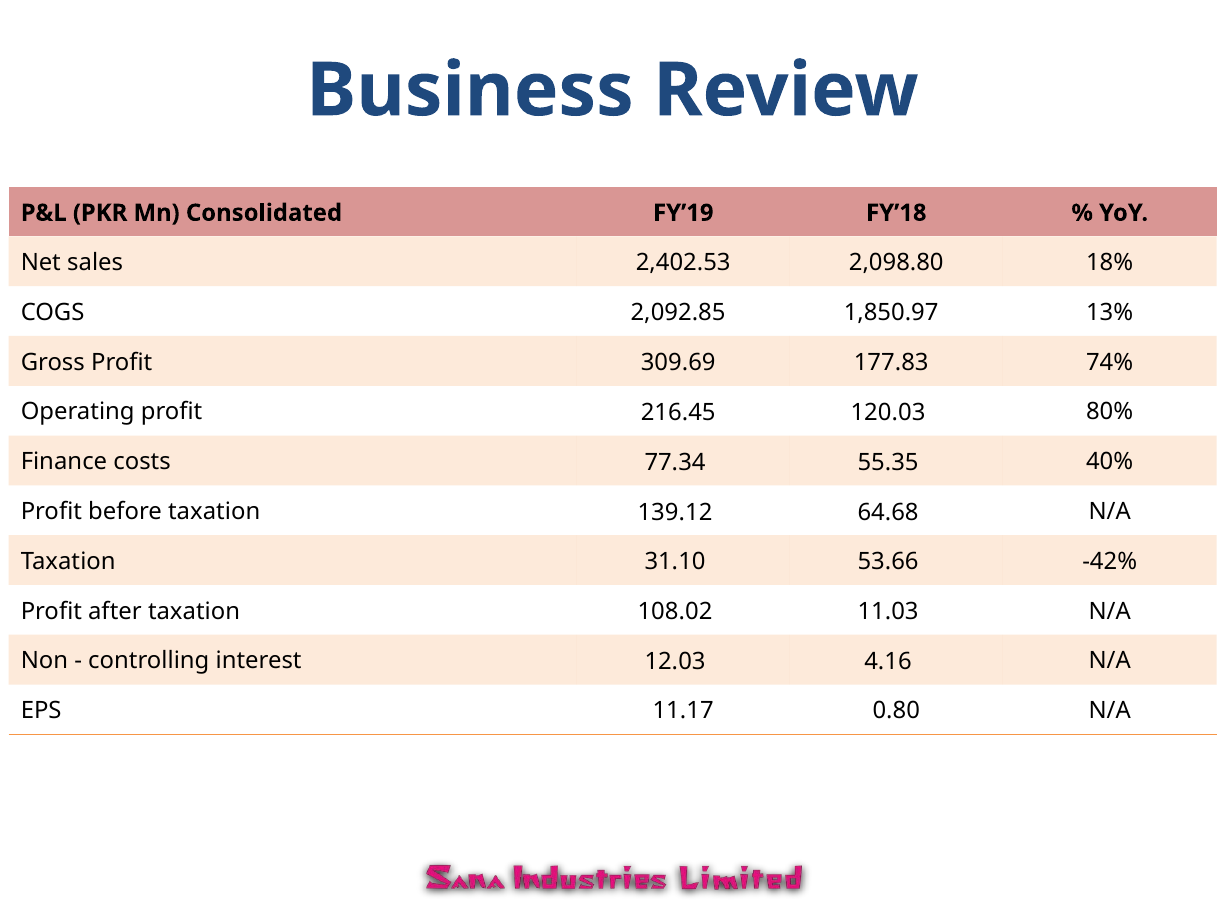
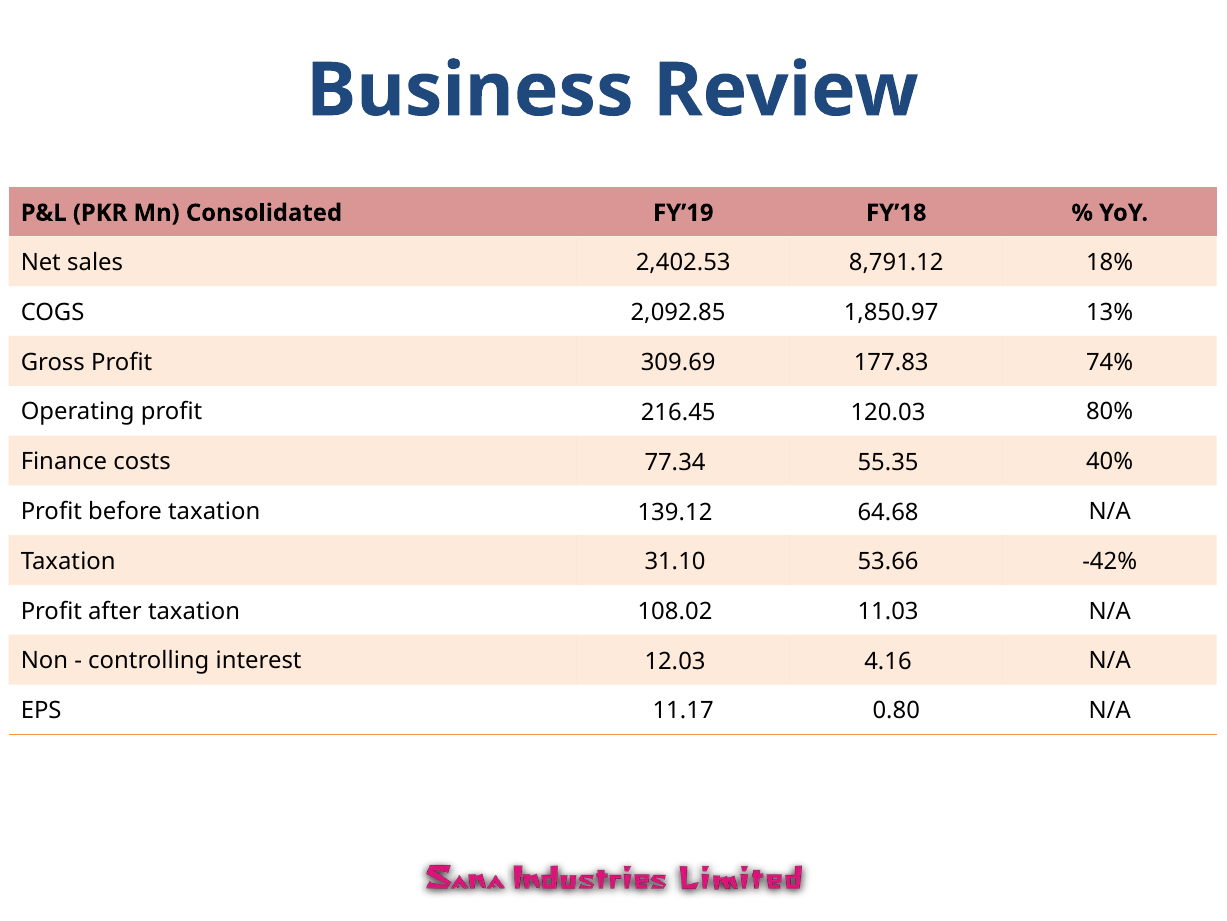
2,098.80: 2,098.80 -> 8,791.12
